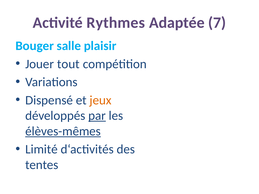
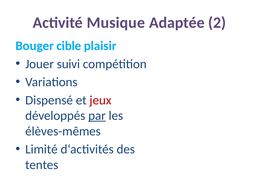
Rythmes: Rythmes -> Musique
7: 7 -> 2
salle: salle -> cible
tout: tout -> suivi
jeux colour: orange -> red
élèves-mêmes underline: present -> none
